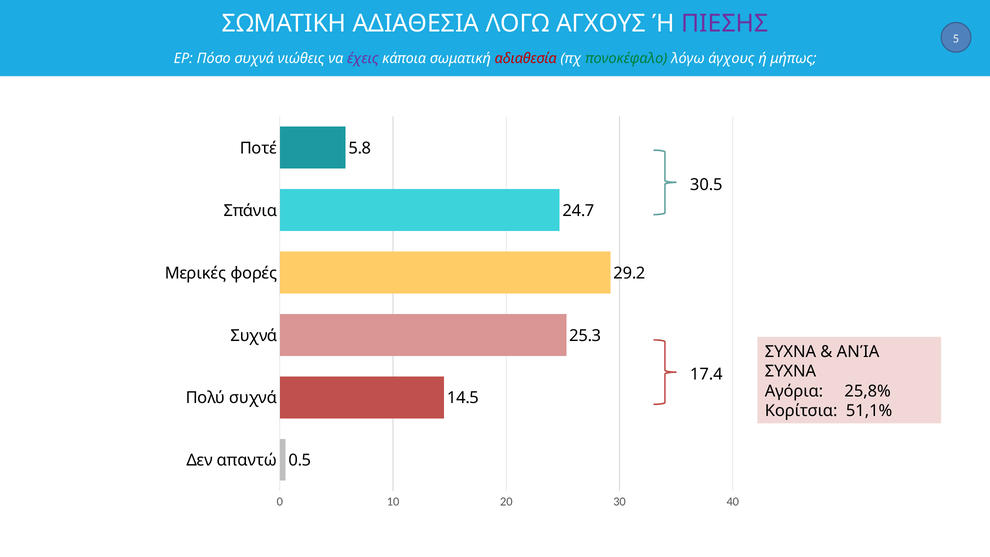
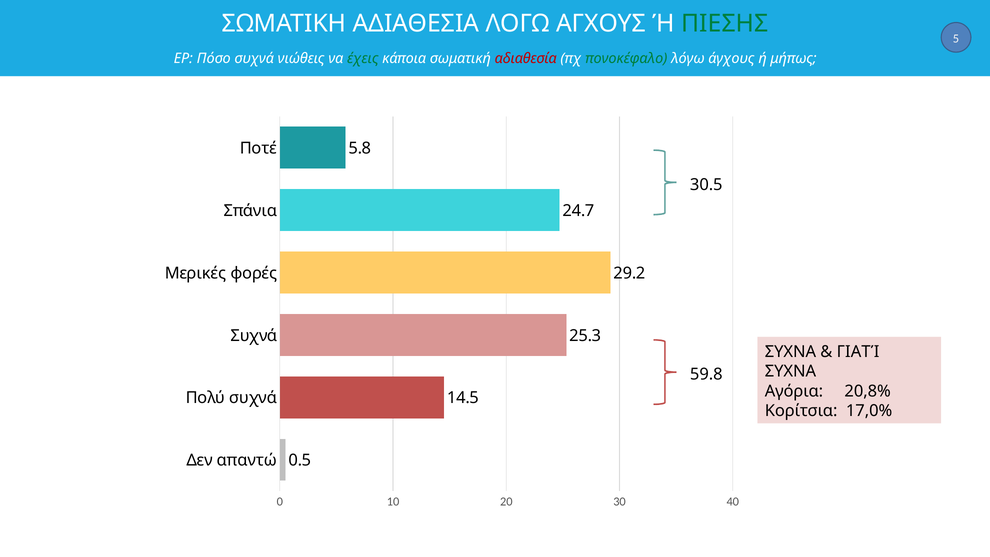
ΠΙΕΣΗΣ colour: purple -> green
έχεις colour: purple -> green
ΑΝΊΑ: ΑΝΊΑ -> ΓΙΑΤΊ
17.4: 17.4 -> 59.8
25,8%: 25,8% -> 20,8%
51,1%: 51,1% -> 17,0%
